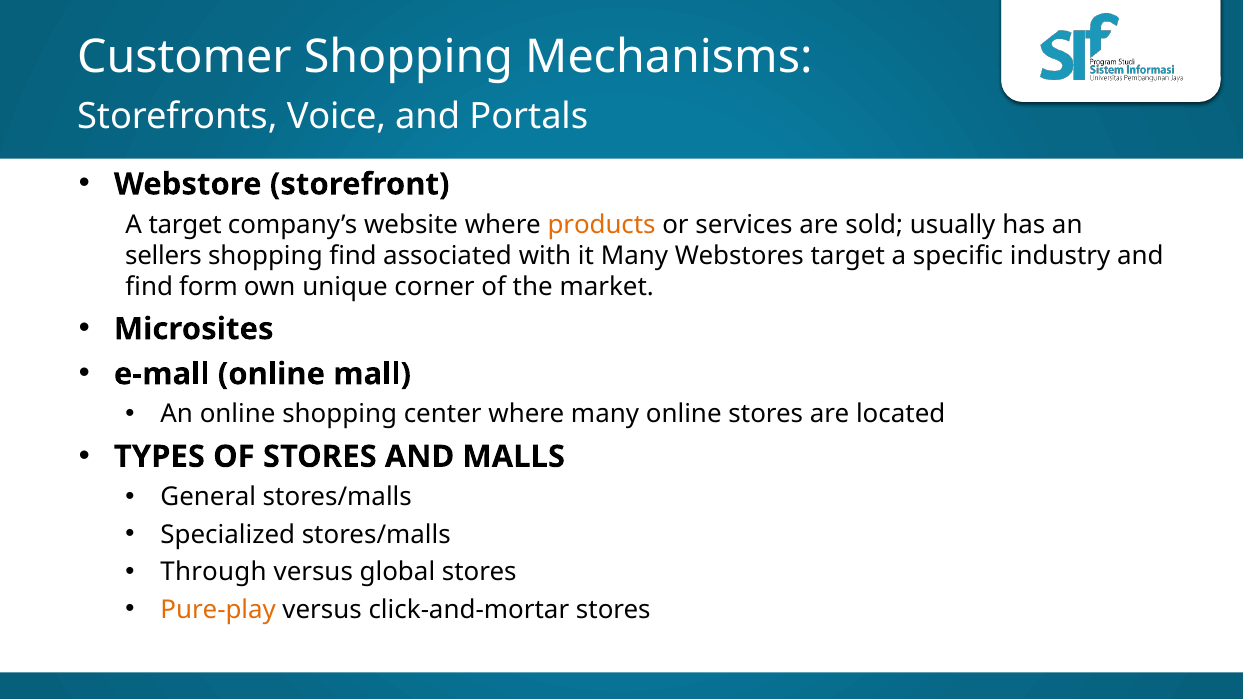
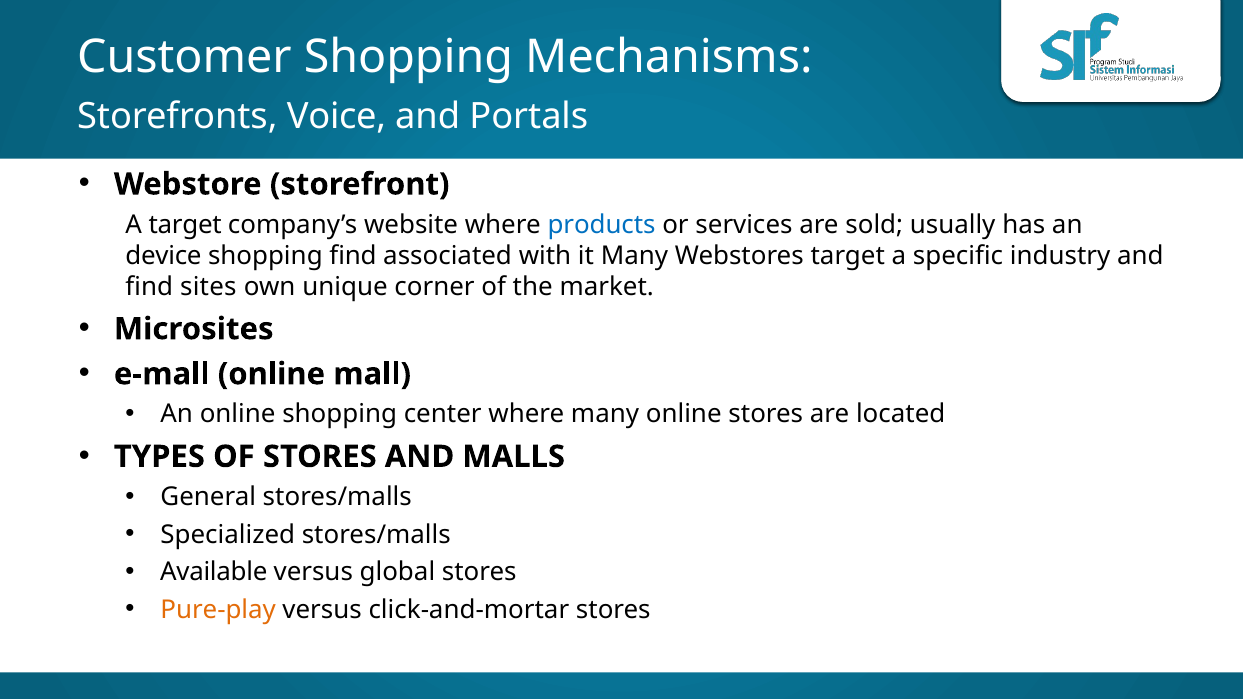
products colour: orange -> blue
sellers: sellers -> device
form: form -> sites
Through: Through -> Available
